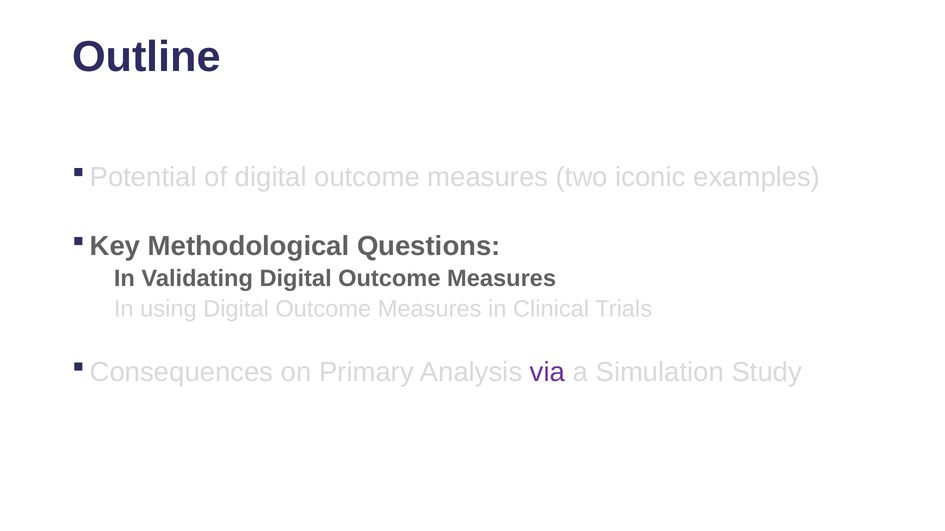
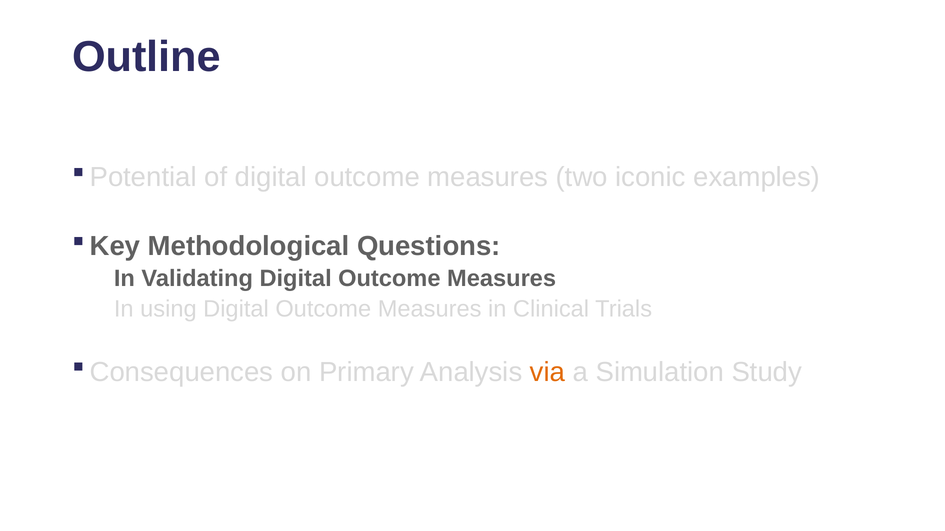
via colour: purple -> orange
